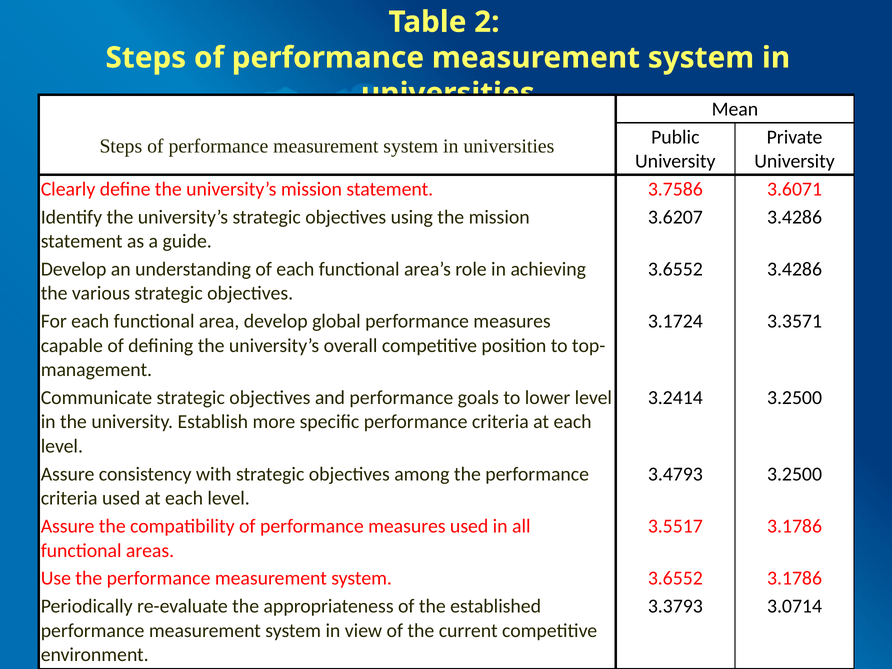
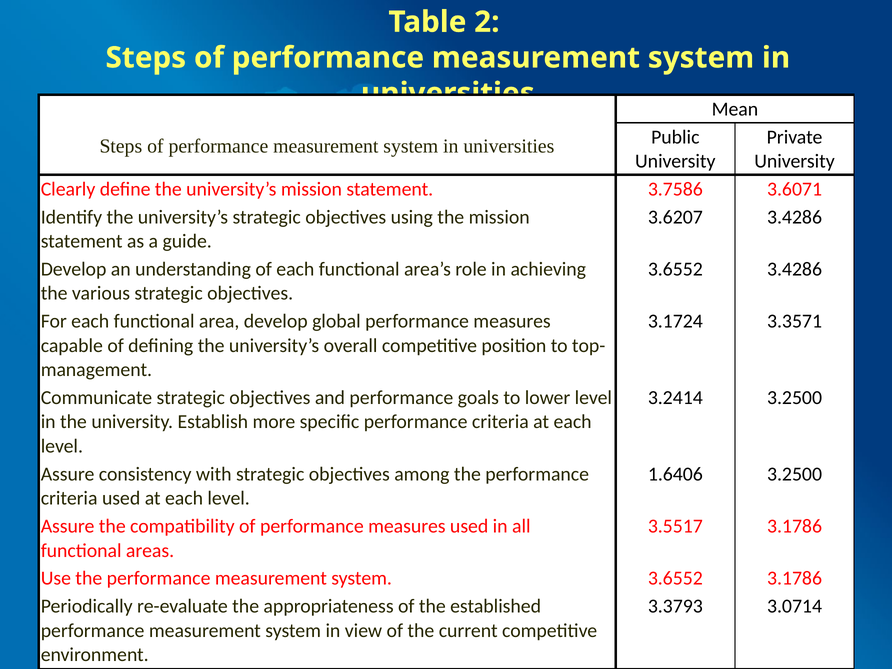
3.4793: 3.4793 -> 1.6406
